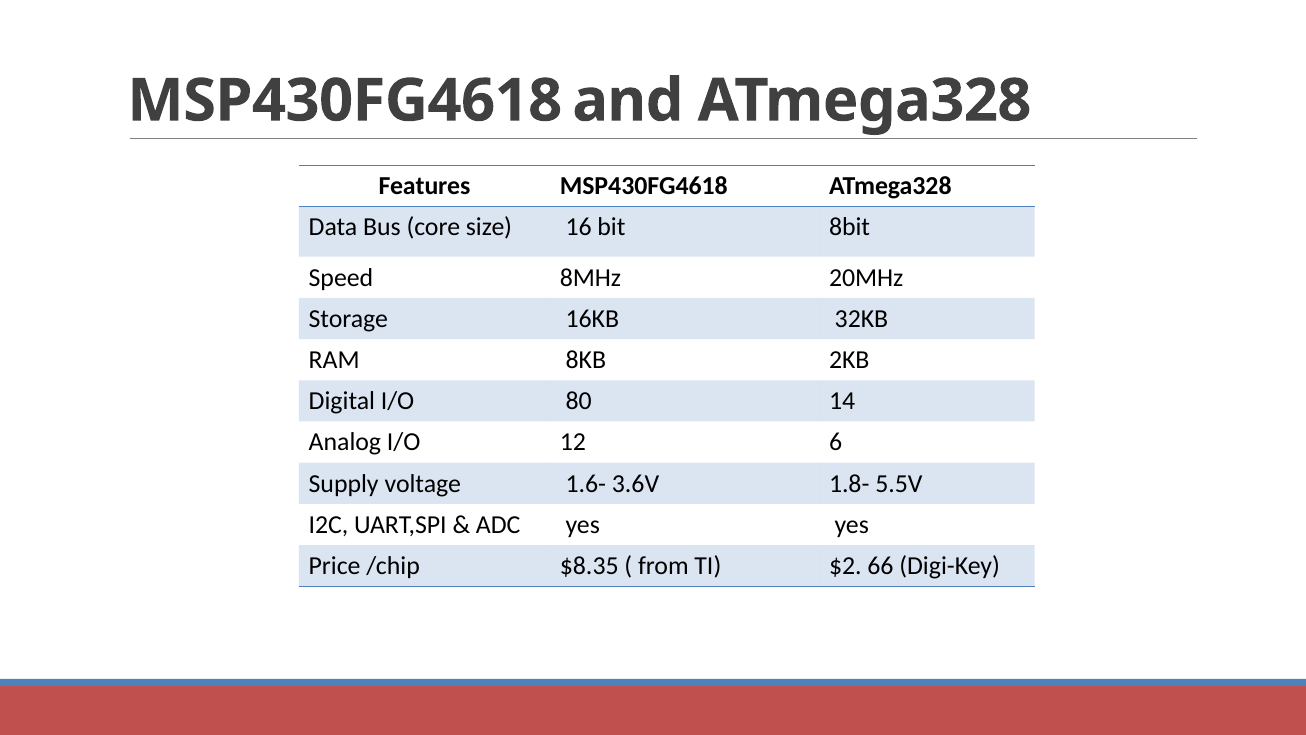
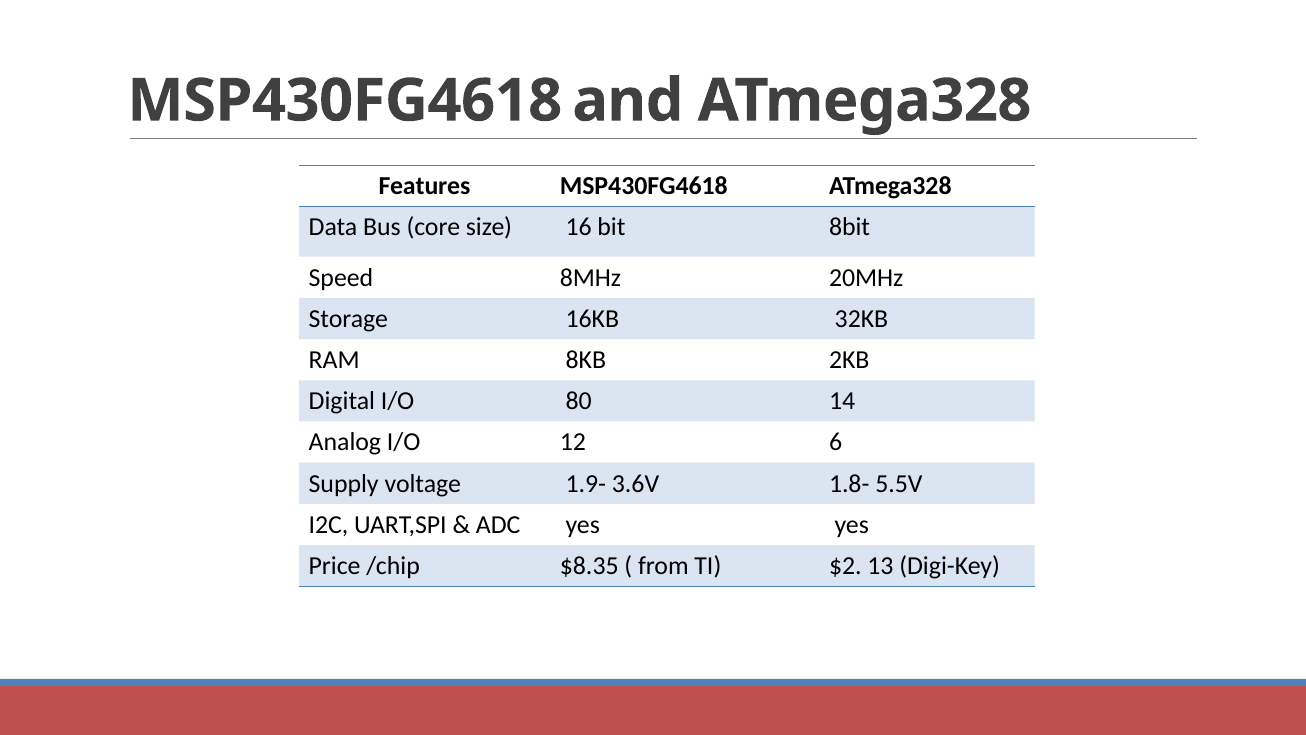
1.6-: 1.6- -> 1.9-
66: 66 -> 13
